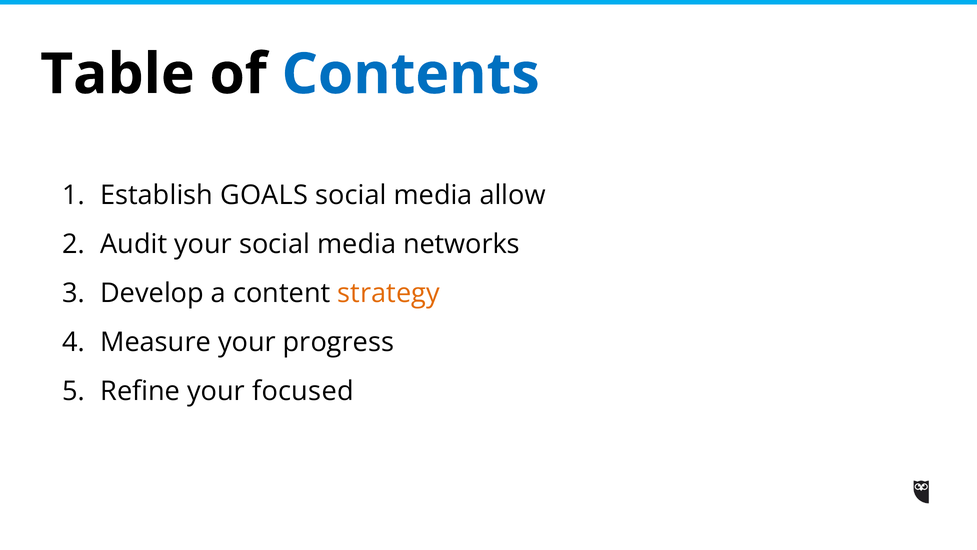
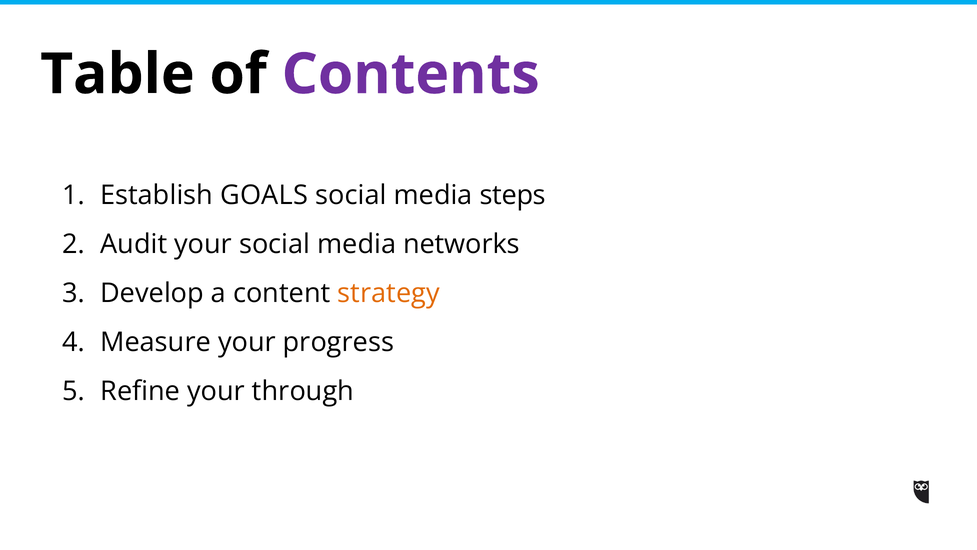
Contents colour: blue -> purple
allow: allow -> steps
focused: focused -> through
